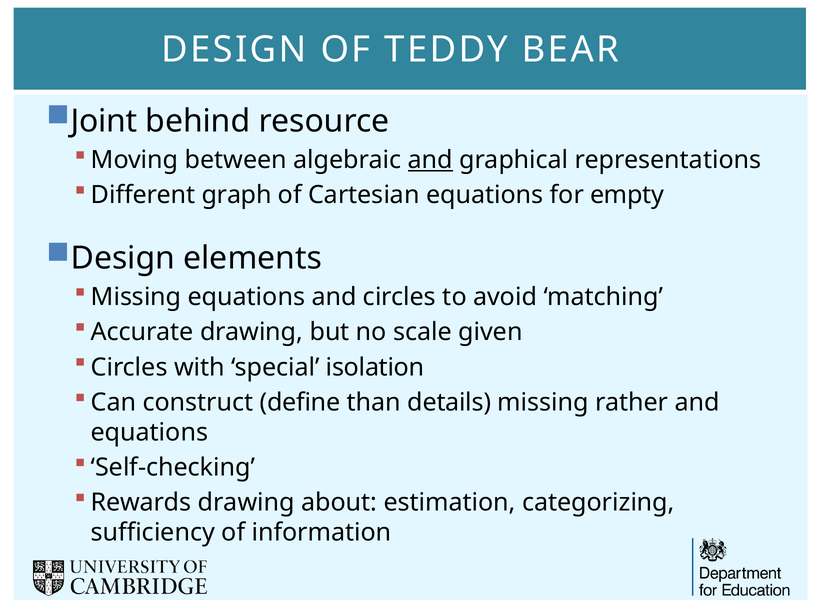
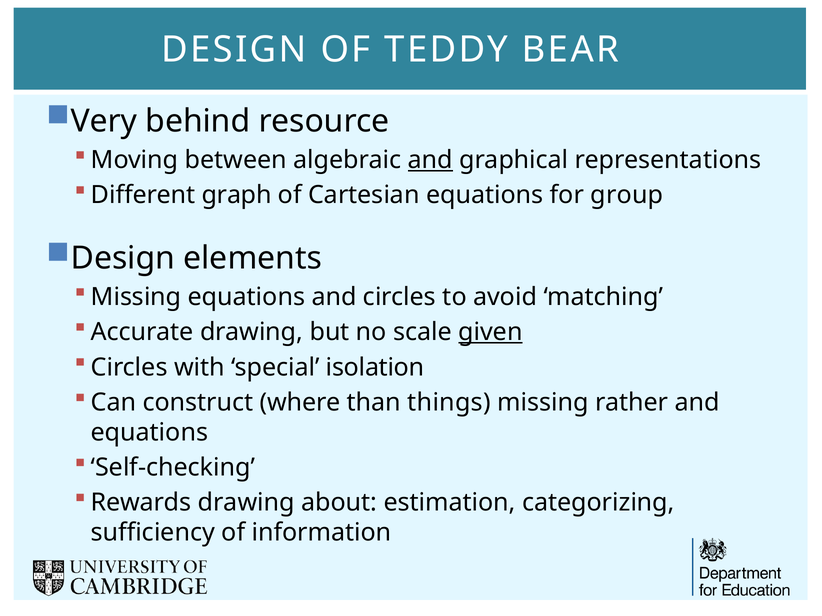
Joint: Joint -> Very
empty: empty -> group
given underline: none -> present
define: define -> where
details: details -> things
